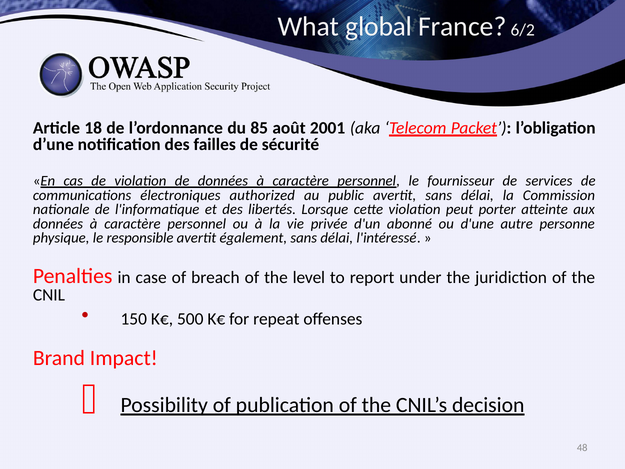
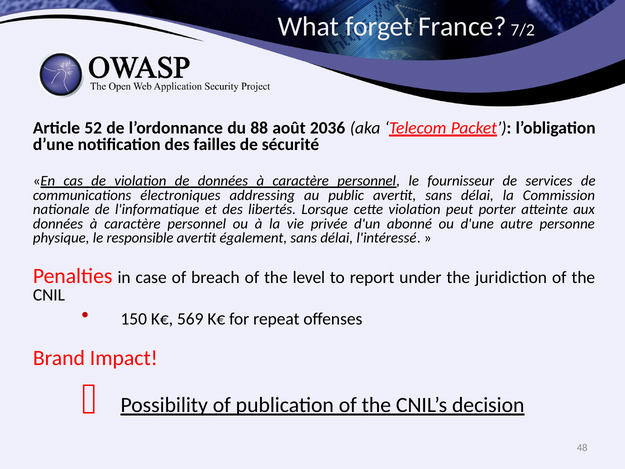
global: global -> forget
6/2: 6/2 -> 7/2
18: 18 -> 52
85: 85 -> 88
2001: 2001 -> 2036
authorized: authorized -> addressing
500: 500 -> 569
